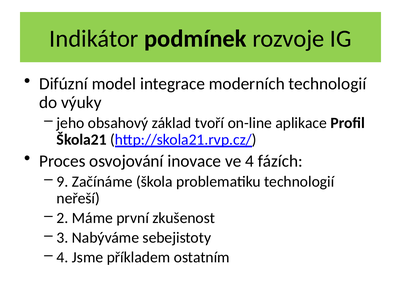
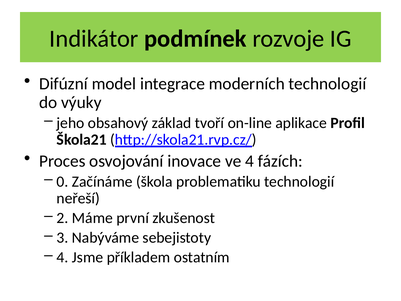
9: 9 -> 0
